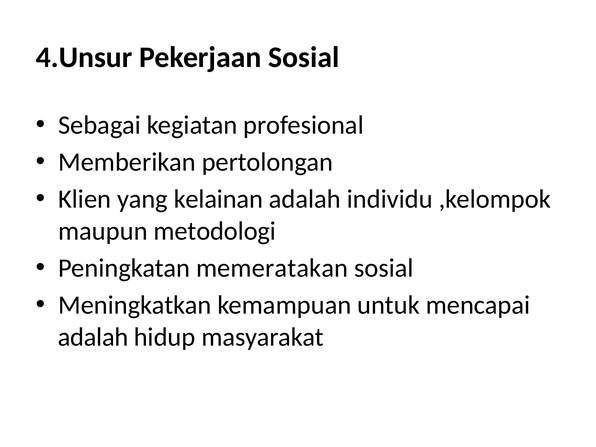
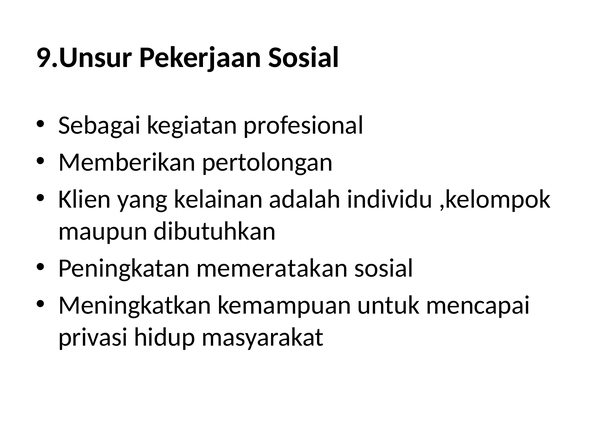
4.Unsur: 4.Unsur -> 9.Unsur
metodologi: metodologi -> dibutuhkan
adalah at (93, 337): adalah -> privasi
